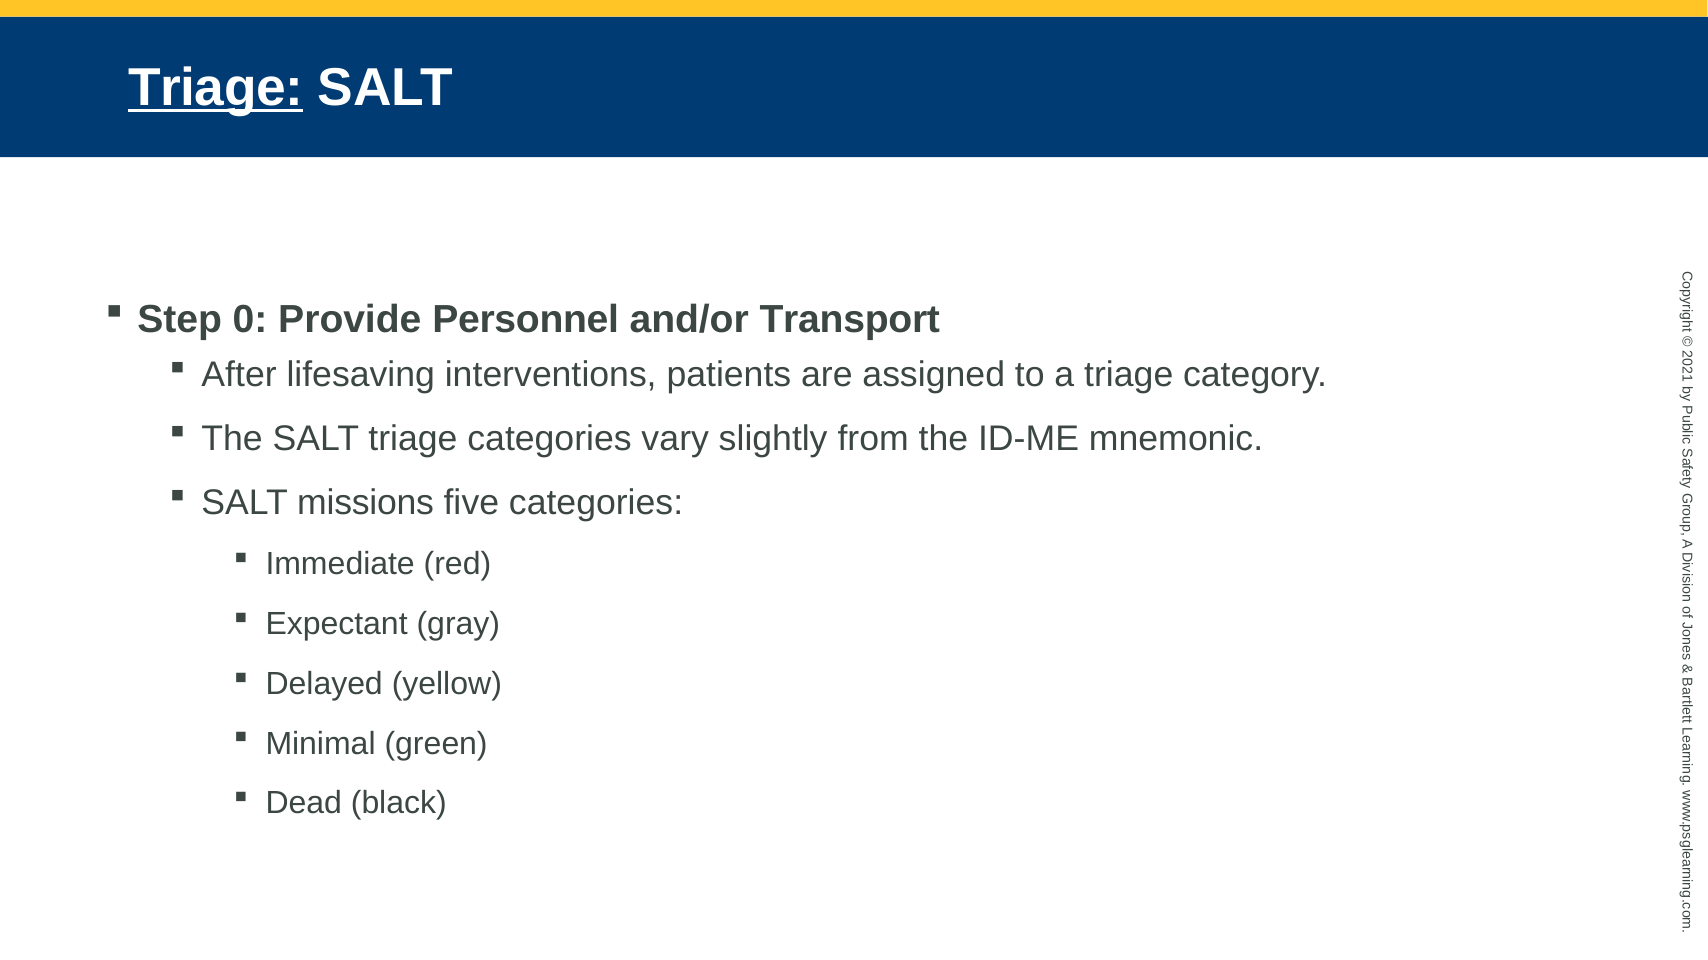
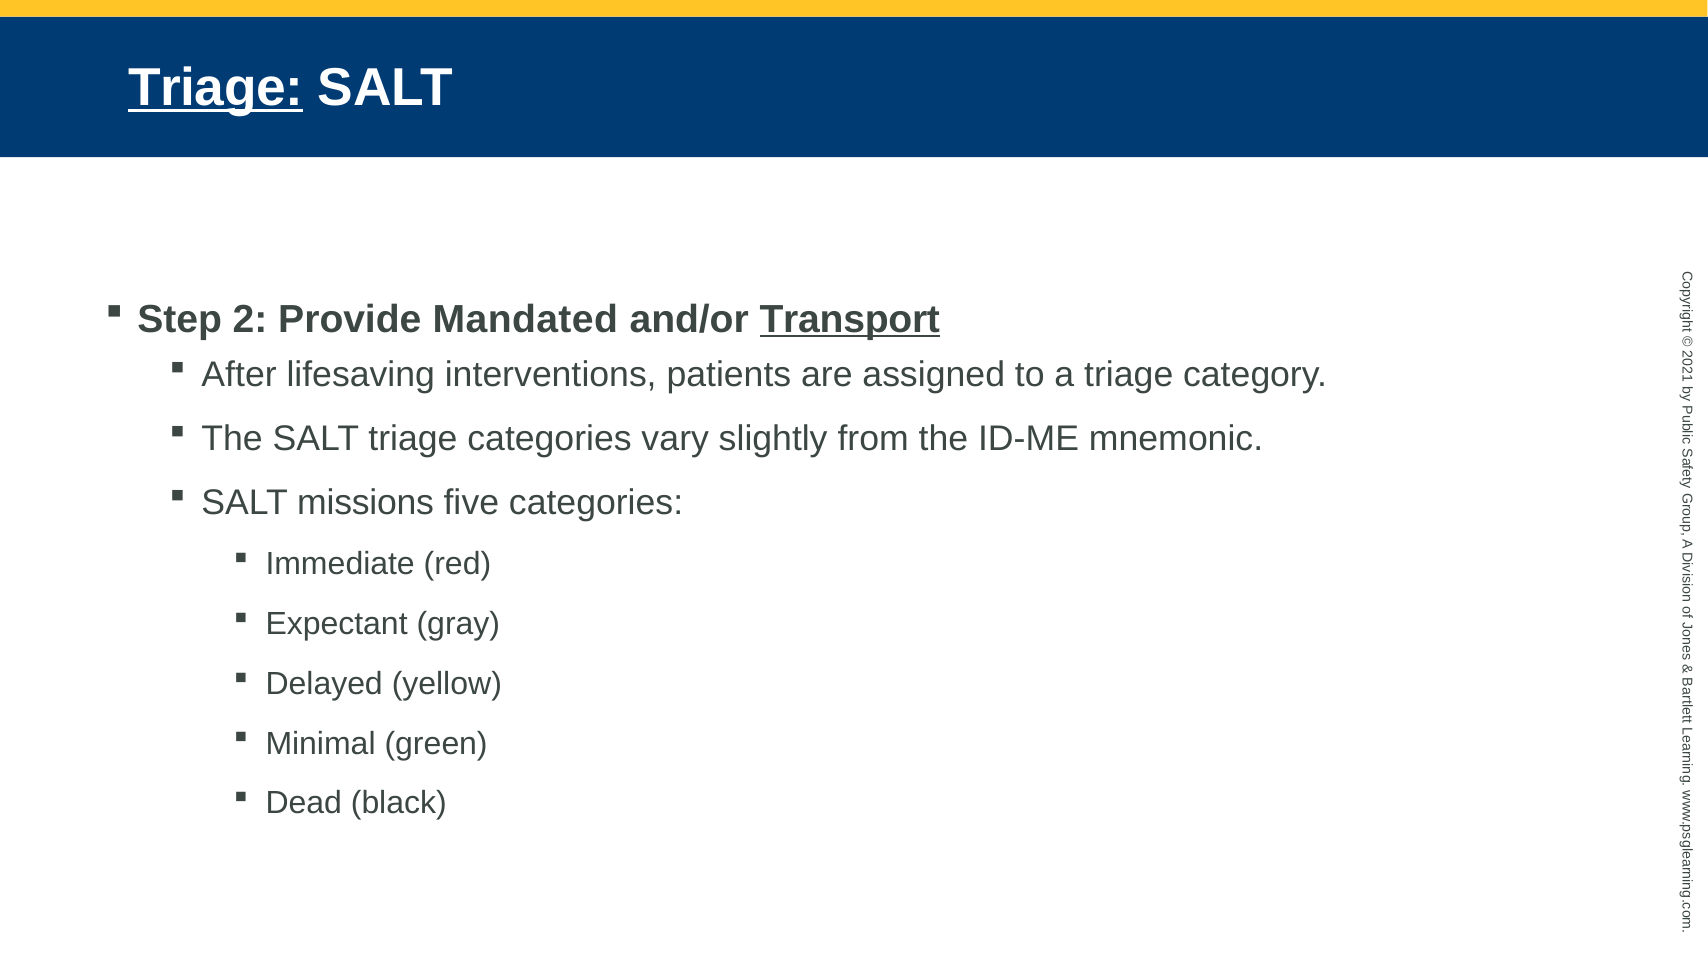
Step 0: 0 -> 2
Personnel: Personnel -> Mandated
Transport underline: none -> present
